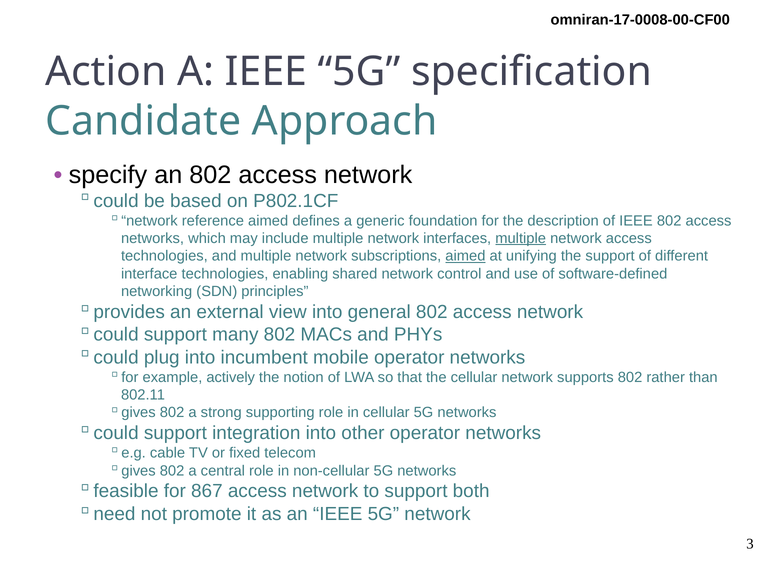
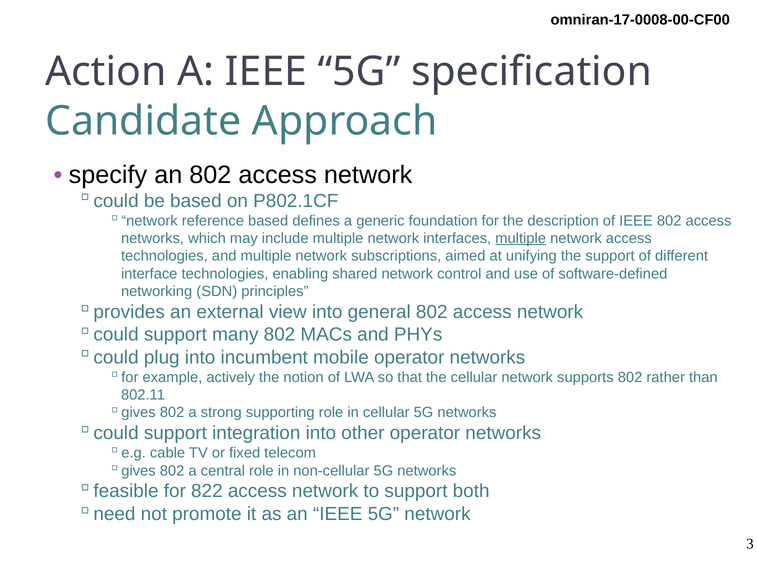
reference aimed: aimed -> based
aimed at (465, 256) underline: present -> none
867: 867 -> 822
